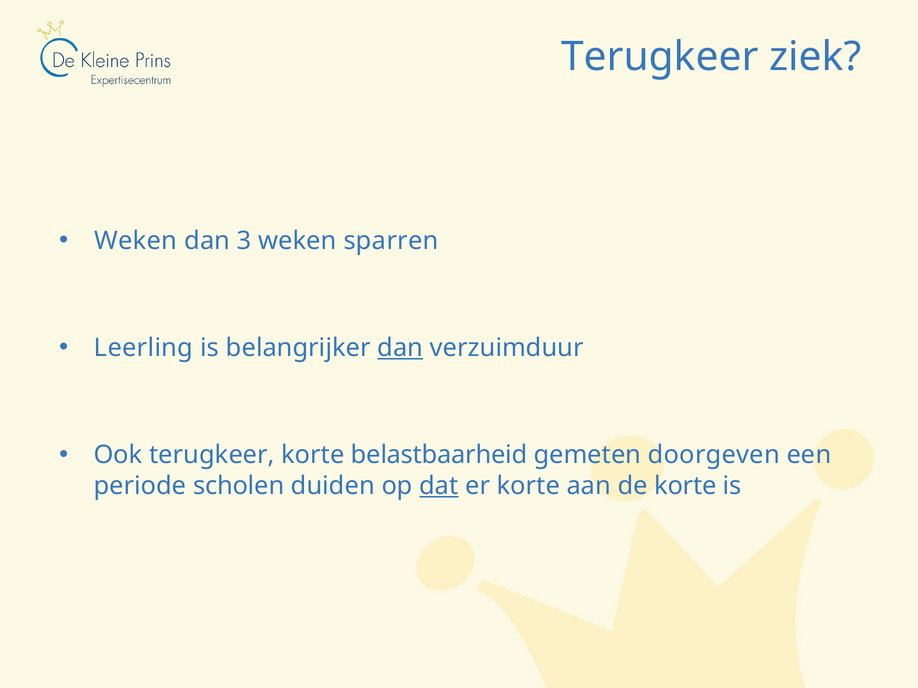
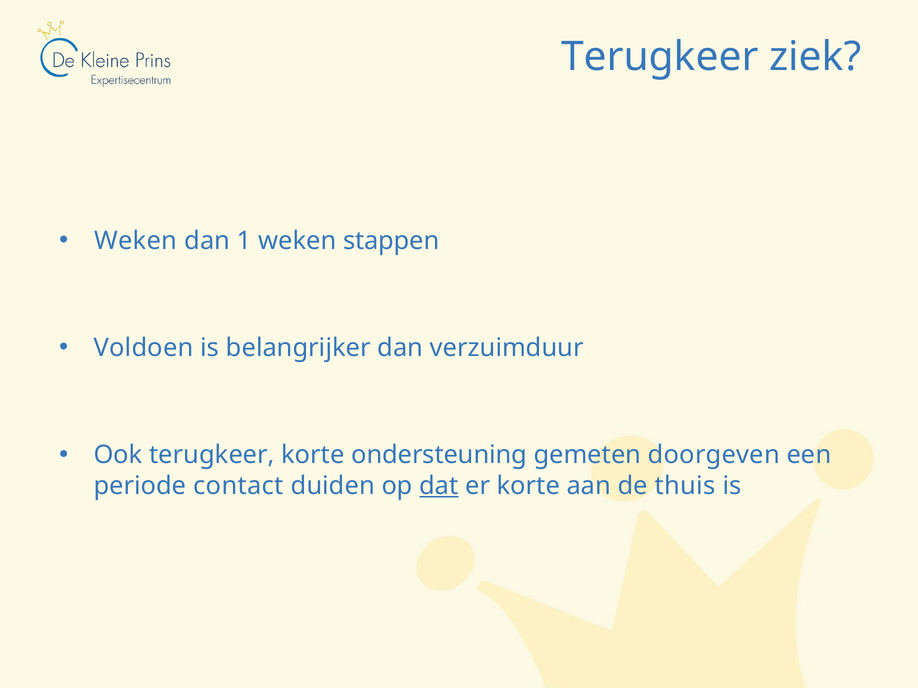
3: 3 -> 1
sparren: sparren -> stappen
Leerling: Leerling -> Voldoen
dan at (400, 348) underline: present -> none
belastbaarheid: belastbaarheid -> ondersteuning
scholen: scholen -> contact
de korte: korte -> thuis
